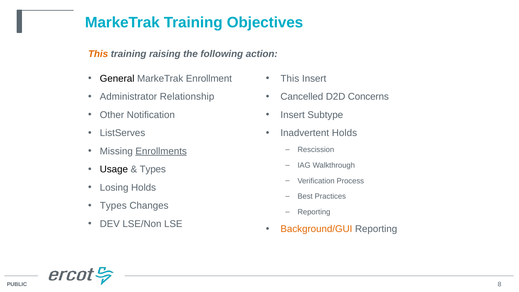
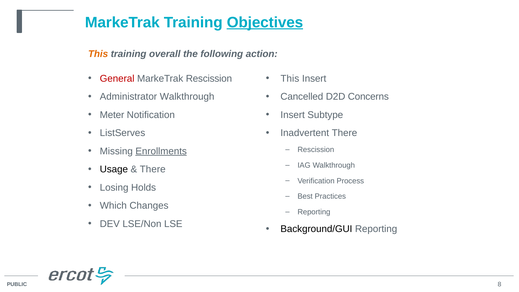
Objectives underline: none -> present
raising: raising -> overall
General colour: black -> red
MarkeTrak Enrollment: Enrollment -> Rescission
Administrator Relationship: Relationship -> Walkthrough
Other: Other -> Meter
Inadvertent Holds: Holds -> There
Types at (153, 169): Types -> There
Types at (113, 206): Types -> Which
Background/GUI colour: orange -> black
